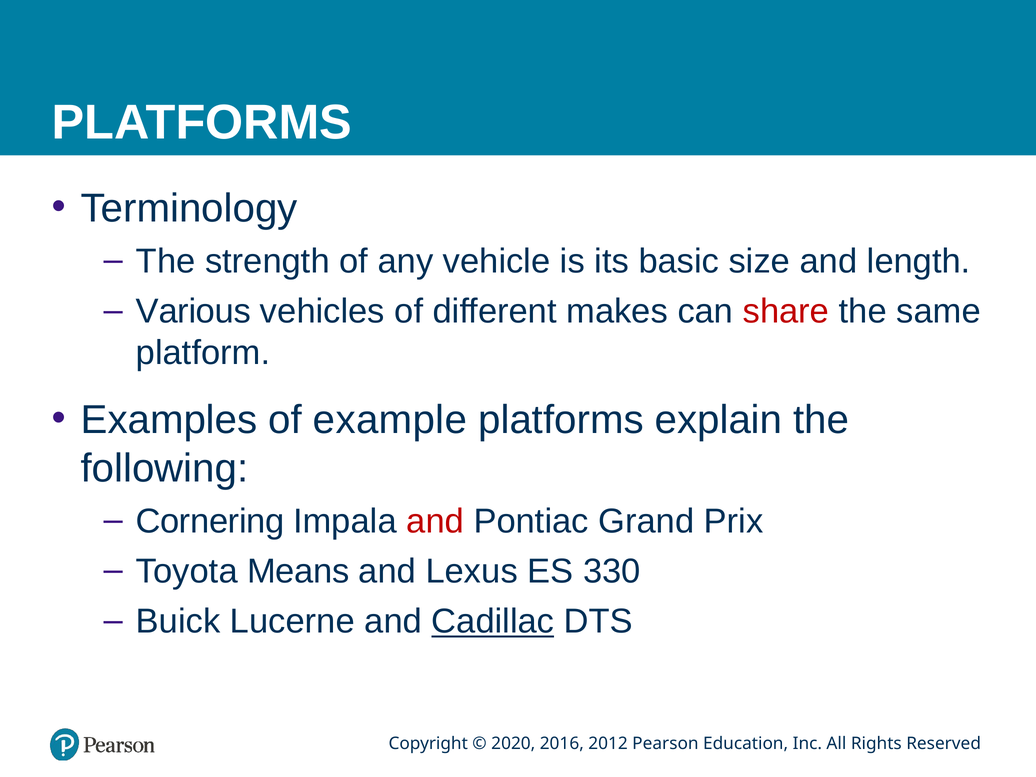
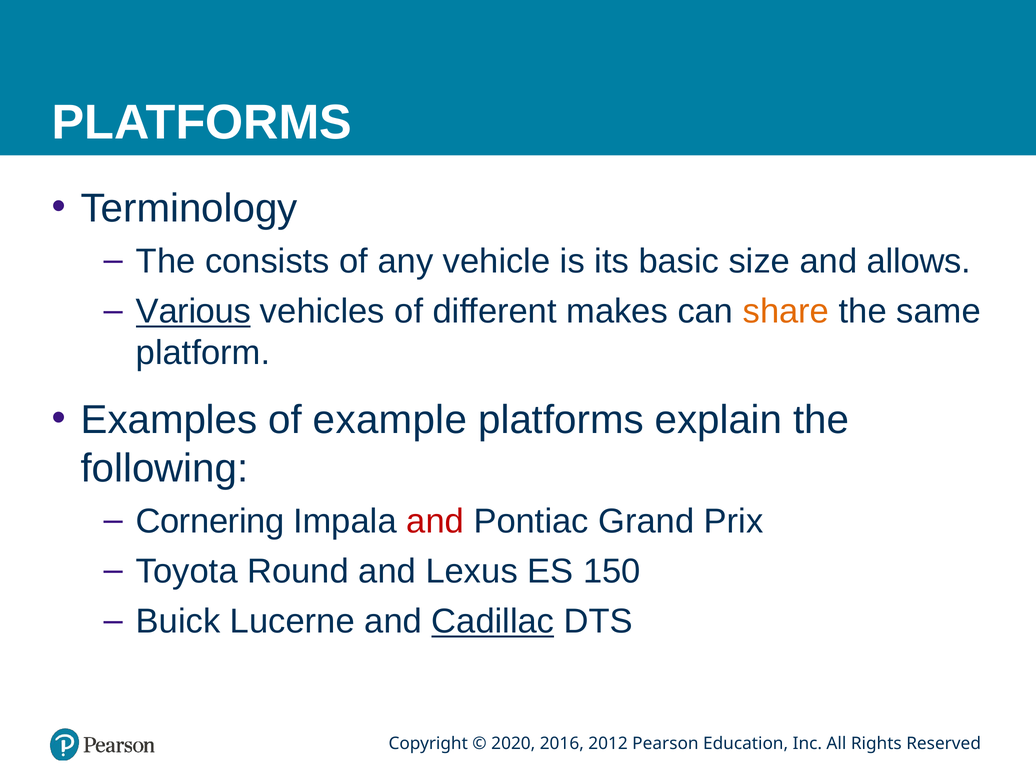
strength: strength -> consists
length: length -> allows
Various underline: none -> present
share colour: red -> orange
Means: Means -> Round
330: 330 -> 150
